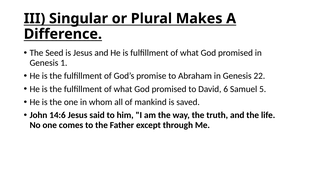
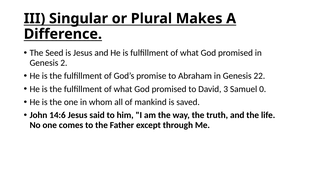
1: 1 -> 2
6: 6 -> 3
5: 5 -> 0
